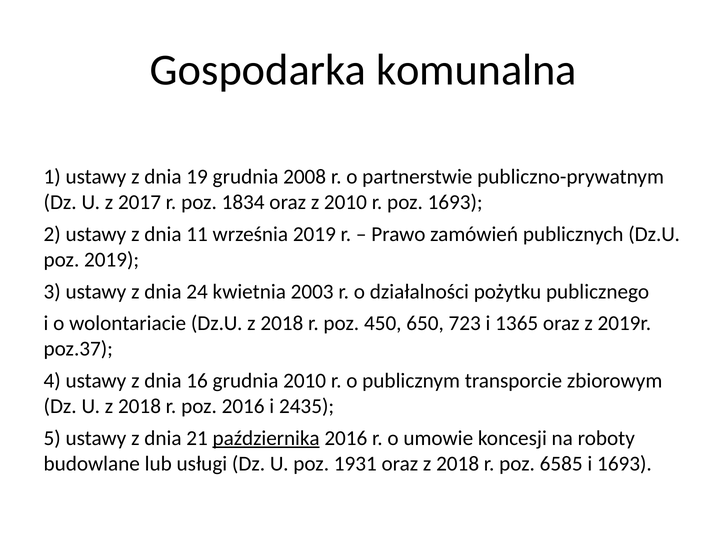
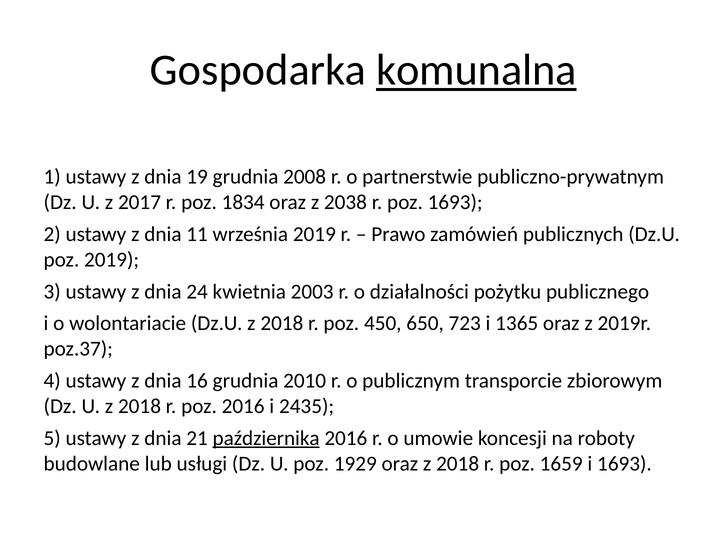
komunalna underline: none -> present
z 2010: 2010 -> 2038
1931: 1931 -> 1929
6585: 6585 -> 1659
